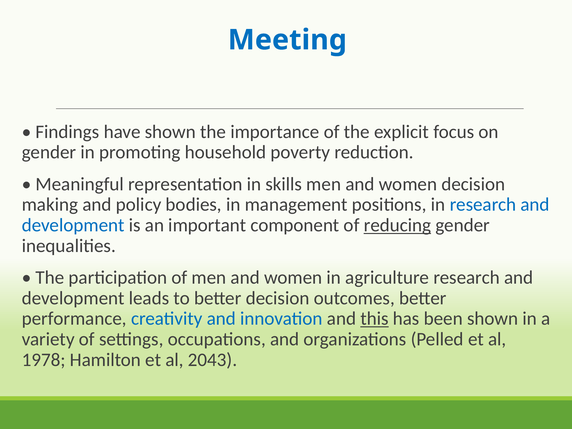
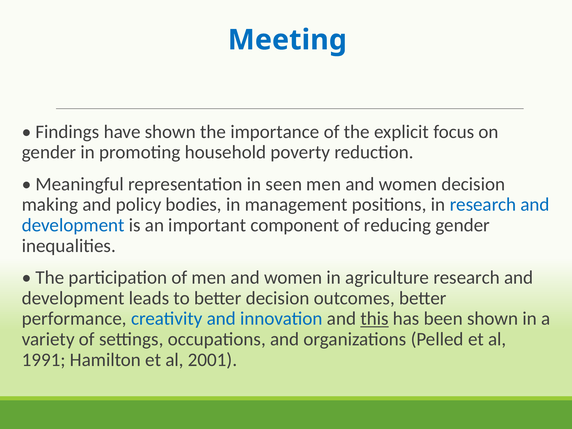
skills: skills -> seen
reducing underline: present -> none
1978: 1978 -> 1991
2043: 2043 -> 2001
